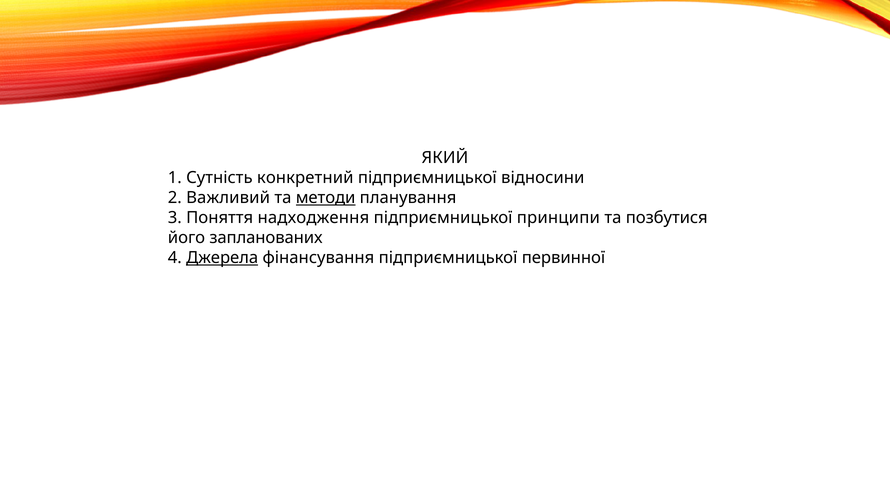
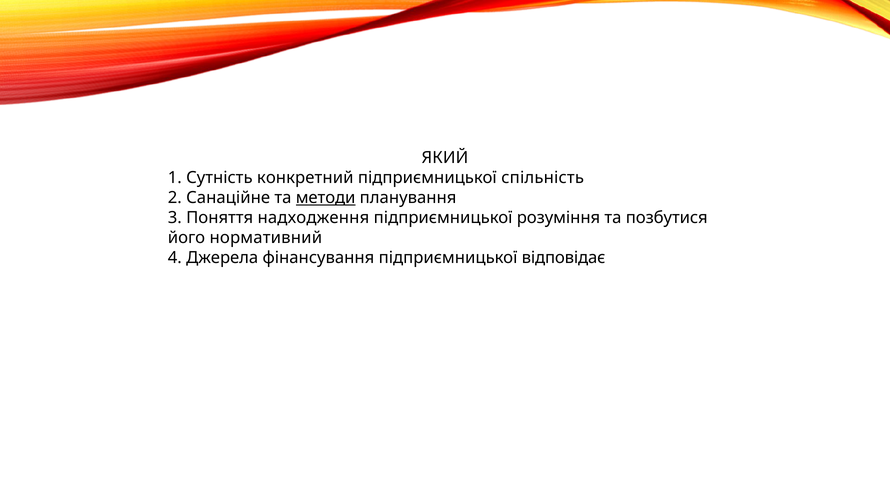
відносини: відносини -> спільність
Важливий: Важливий -> Санаційне
принципи: принципи -> розуміння
запланованих: запланованих -> нормативний
Джерела underline: present -> none
первинної: первинної -> відповідає
